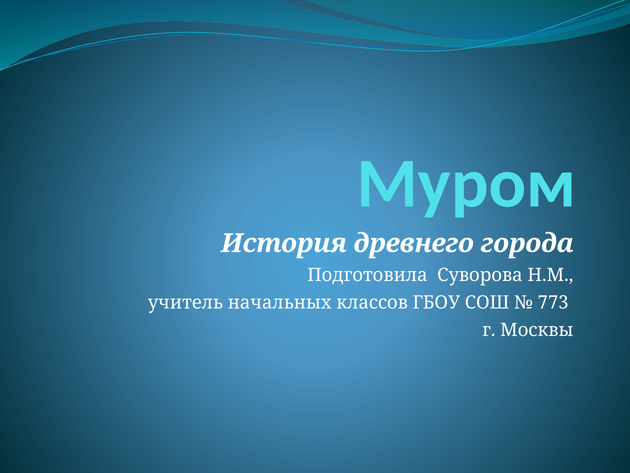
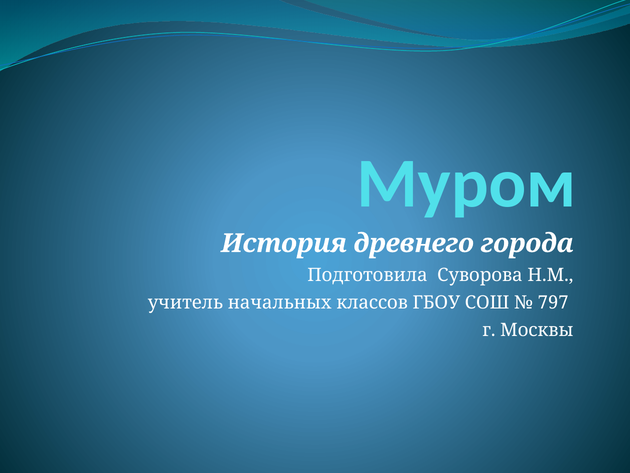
773: 773 -> 797
